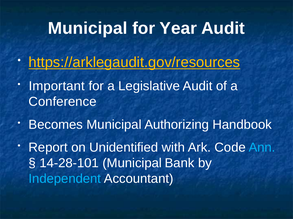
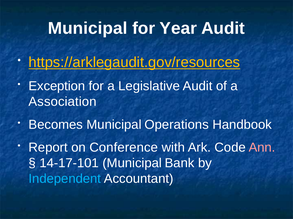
Important: Important -> Exception
Conference: Conference -> Association
Authorizing: Authorizing -> Operations
Unidentified: Unidentified -> Conference
Ann colour: light blue -> pink
14-28-101: 14-28-101 -> 14-17-101
